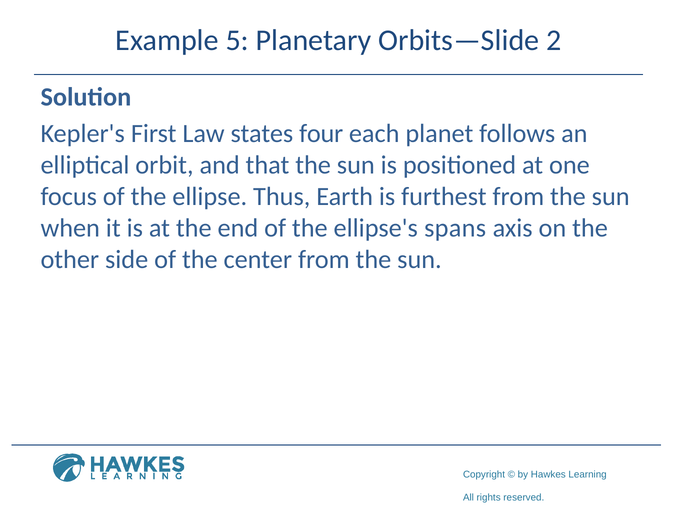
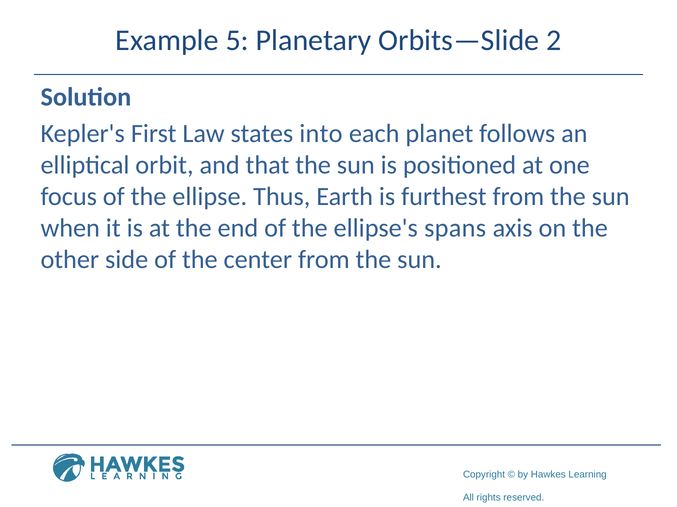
four: four -> into
